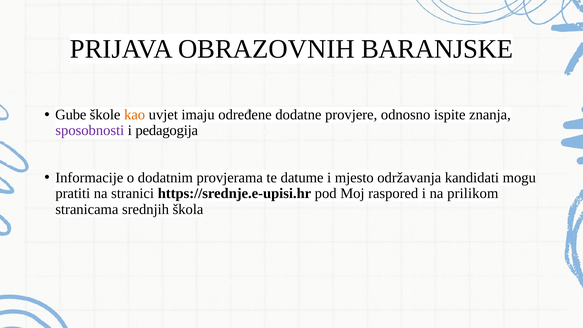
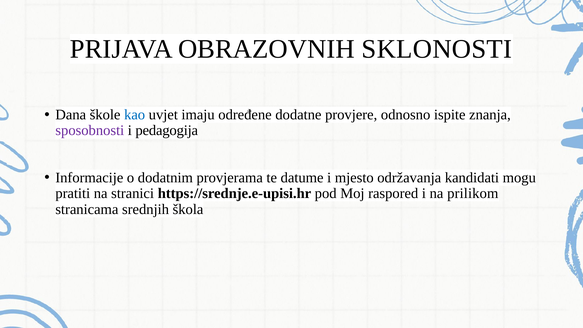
BARANJSKE: BARANJSKE -> SKLONOSTI
Gube: Gube -> Dana
kao colour: orange -> blue
